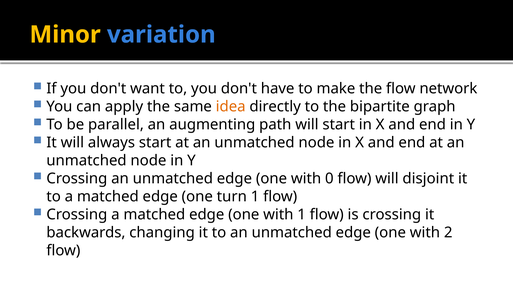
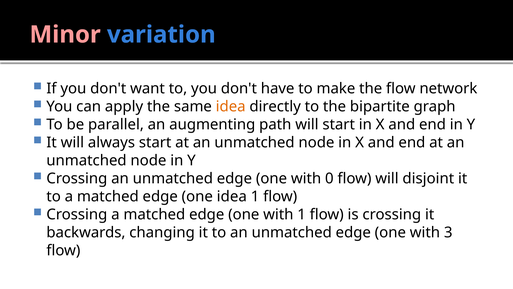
Minor colour: yellow -> pink
one turn: turn -> idea
2: 2 -> 3
